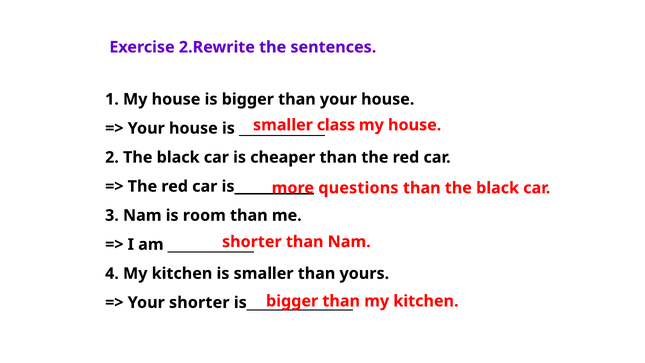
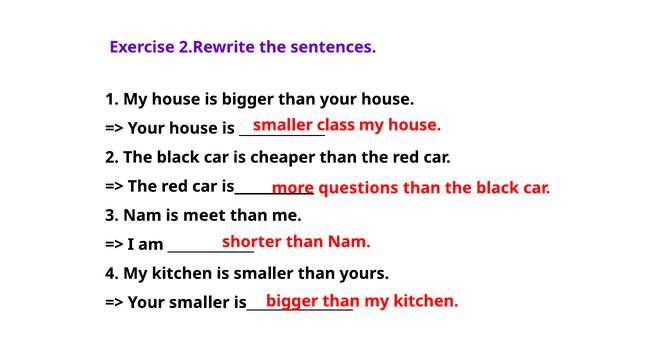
room: room -> meet
Your shorter: shorter -> smaller
